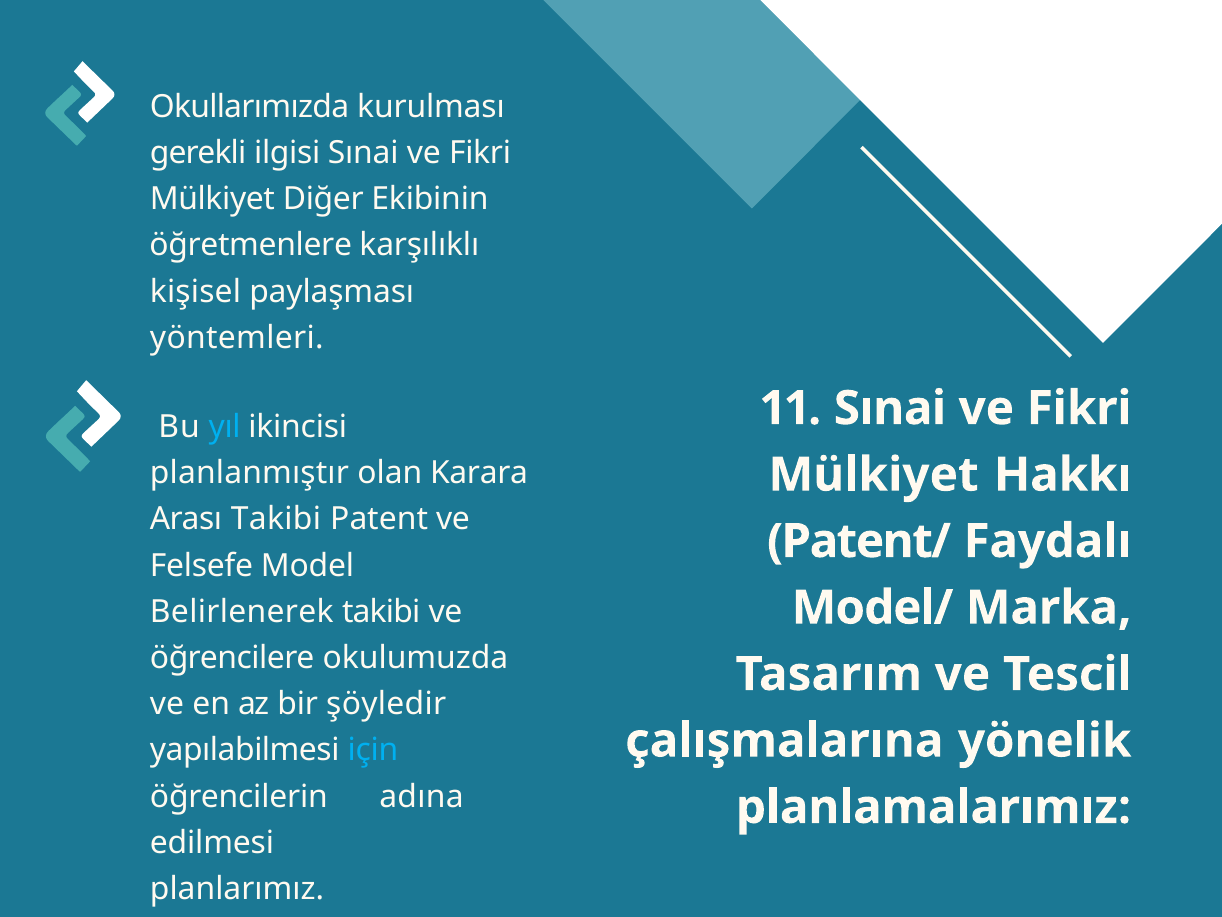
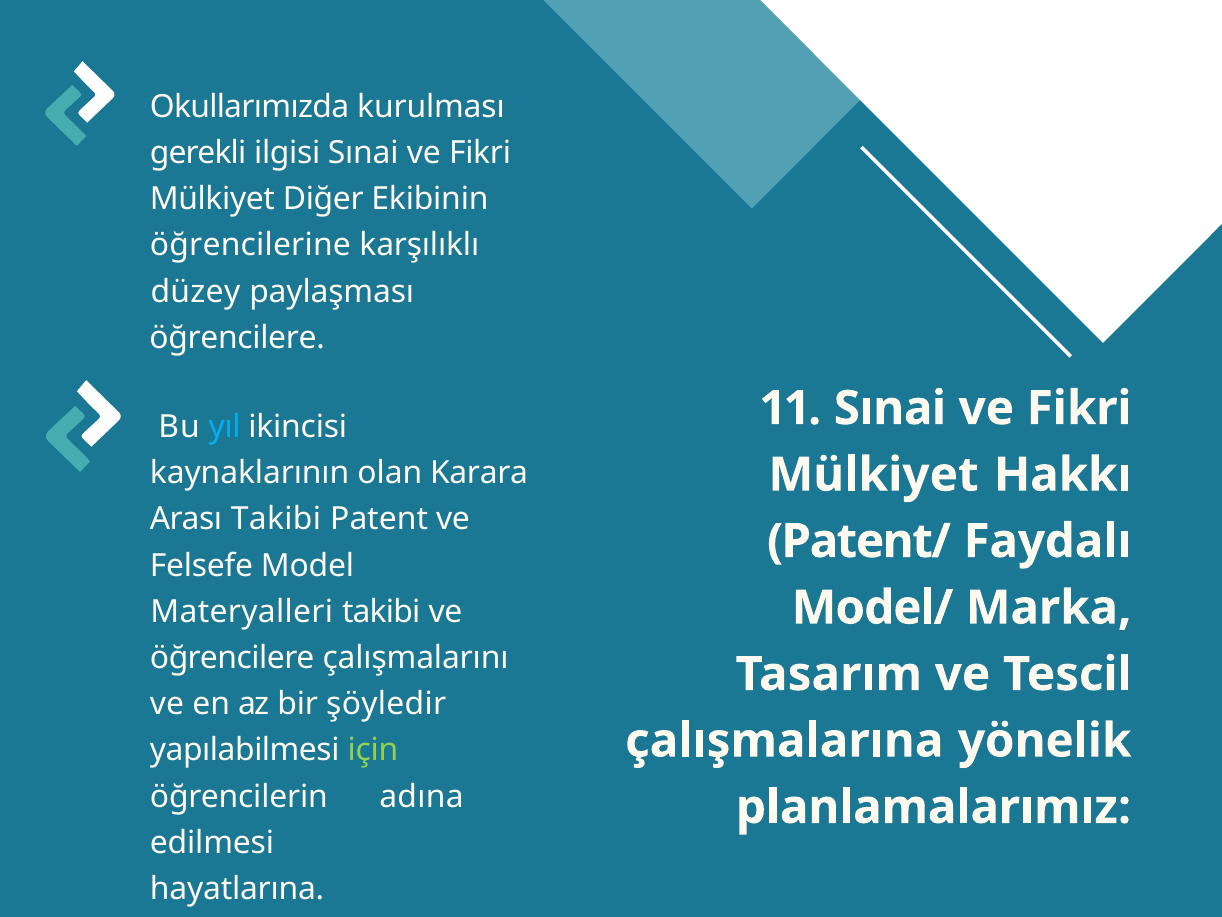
öğretmenlere: öğretmenlere -> öğrencilerine
kişisel: kişisel -> düzey
yöntemleri at (237, 338): yöntemleri -> öğrencilere
planlanmıştır: planlanmıştır -> kaynaklarının
Belirlenerek: Belirlenerek -> Materyalleri
okulumuzda: okulumuzda -> çalışmalarını
için colour: light blue -> light green
planlarımız: planlarımız -> hayatlarına
